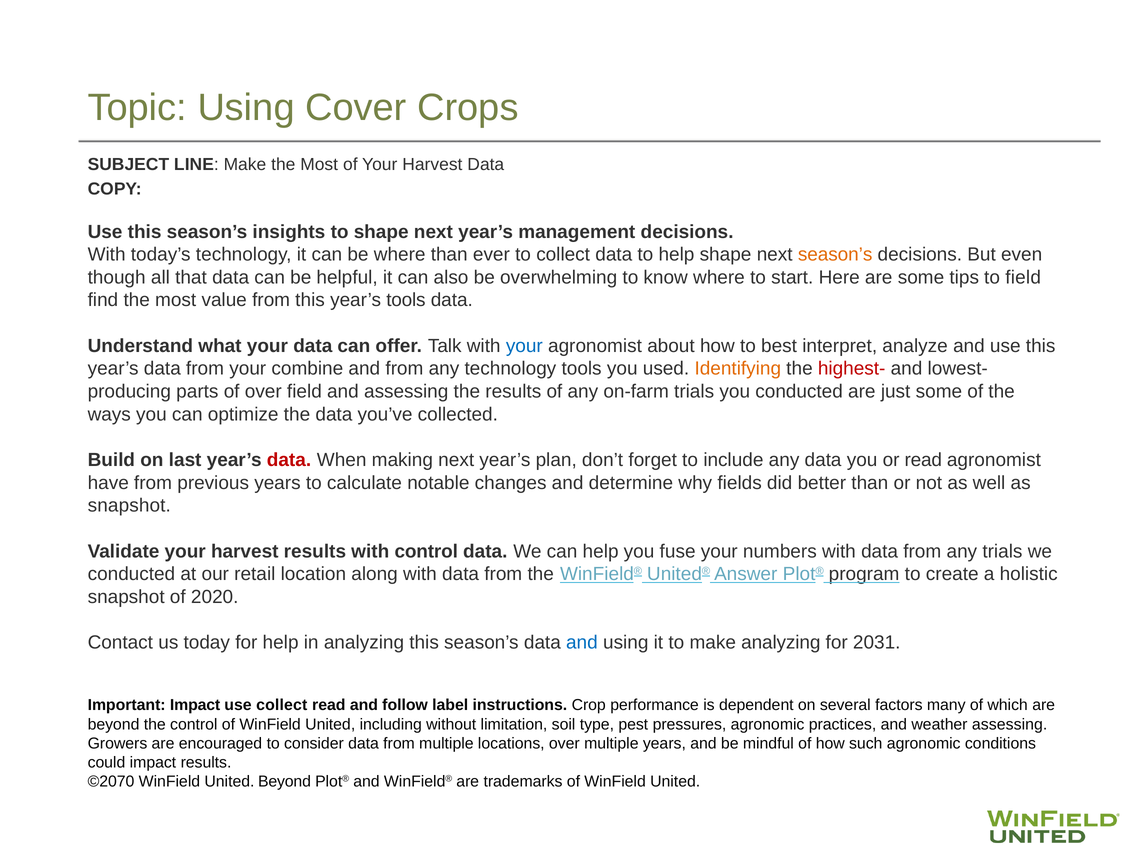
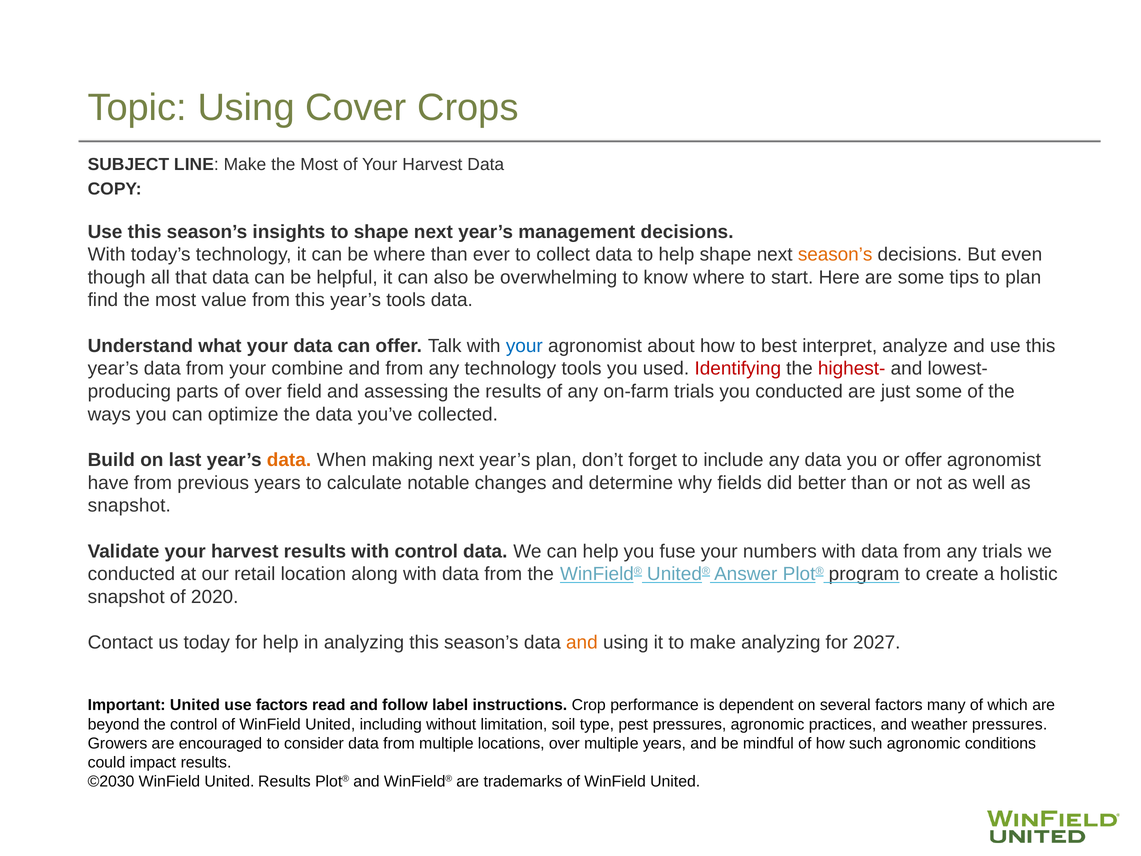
to field: field -> plan
Identifying colour: orange -> red
data at (289, 460) colour: red -> orange
or read: read -> offer
and at (582, 642) colour: blue -> orange
2031: 2031 -> 2027
Important Impact: Impact -> United
use collect: collect -> factors
weather assessing: assessing -> pressures
©2070: ©2070 -> ©2030
United Beyond: Beyond -> Results
